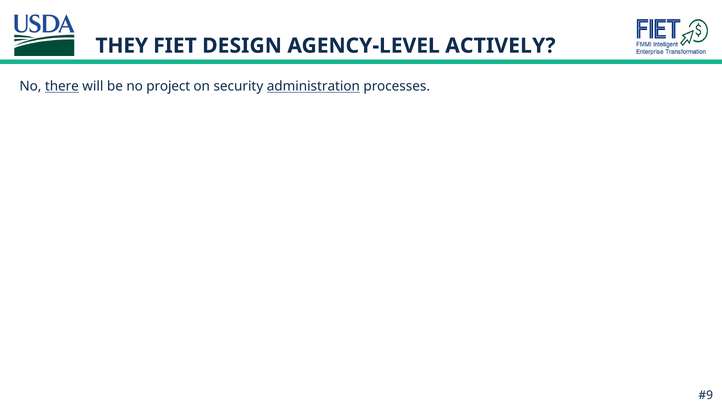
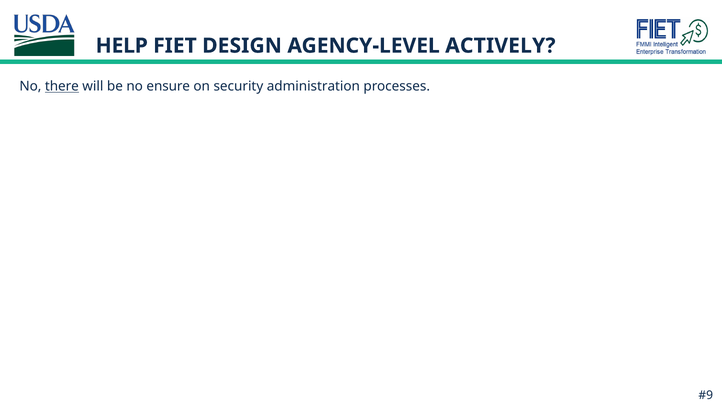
THEY: THEY -> HELP
project: project -> ensure
administration underline: present -> none
